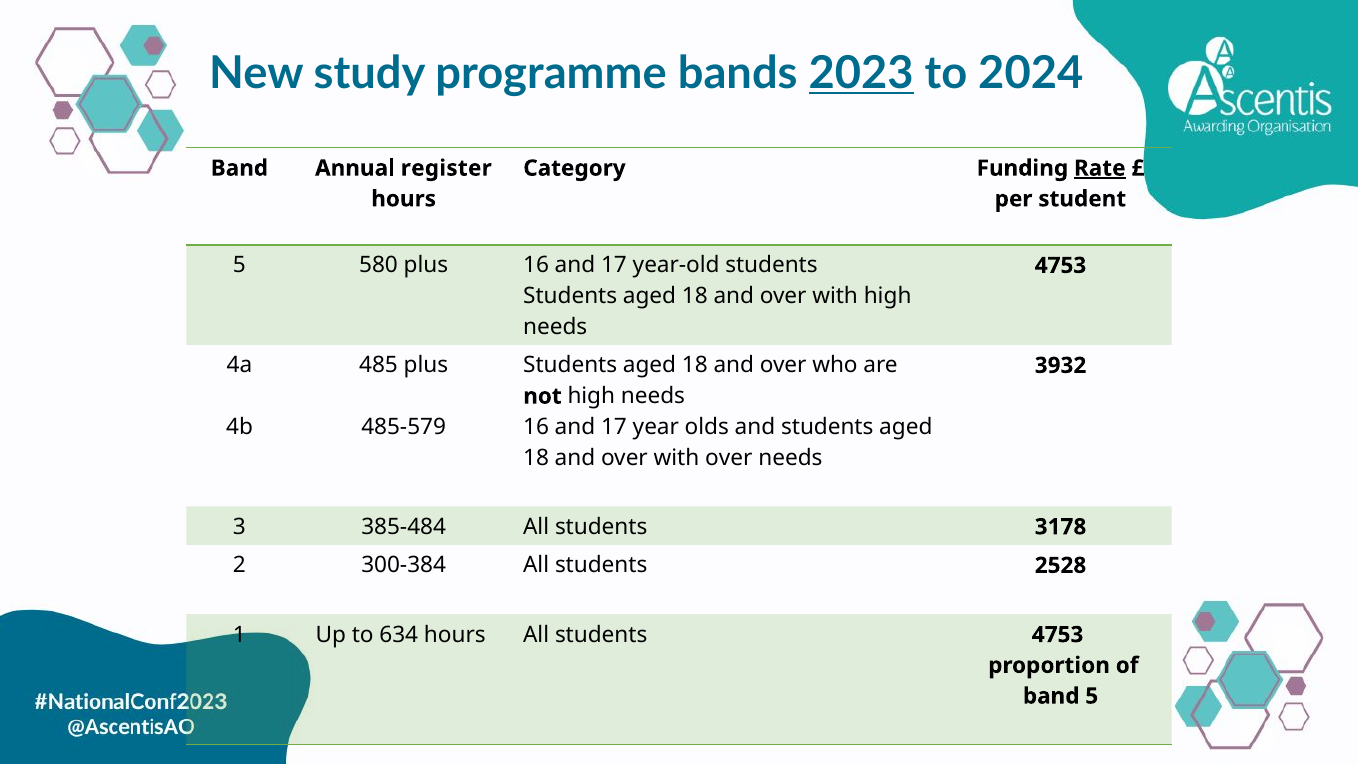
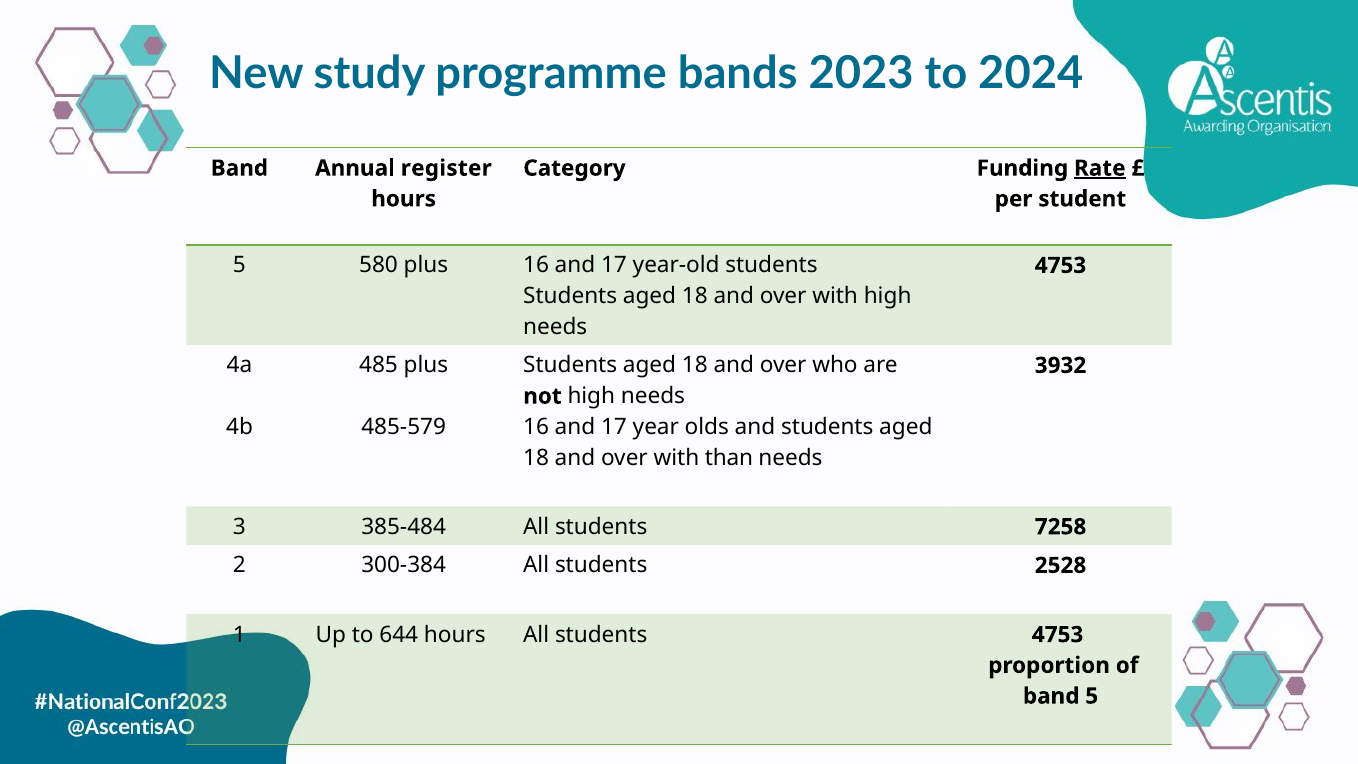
2023 underline: present -> none
with over: over -> than
3178: 3178 -> 7258
634: 634 -> 644
